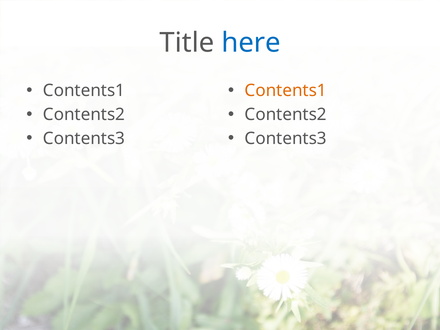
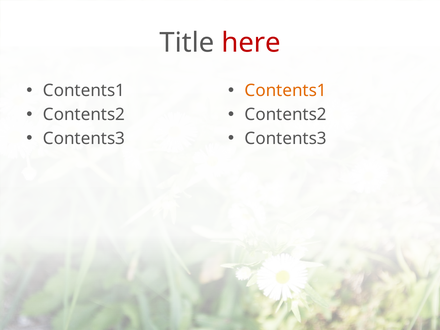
here colour: blue -> red
